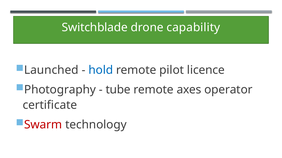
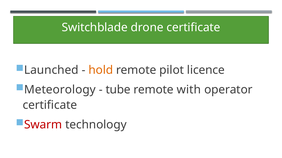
drone capability: capability -> certificate
hold colour: blue -> orange
Photography: Photography -> Meteorology
axes: axes -> with
